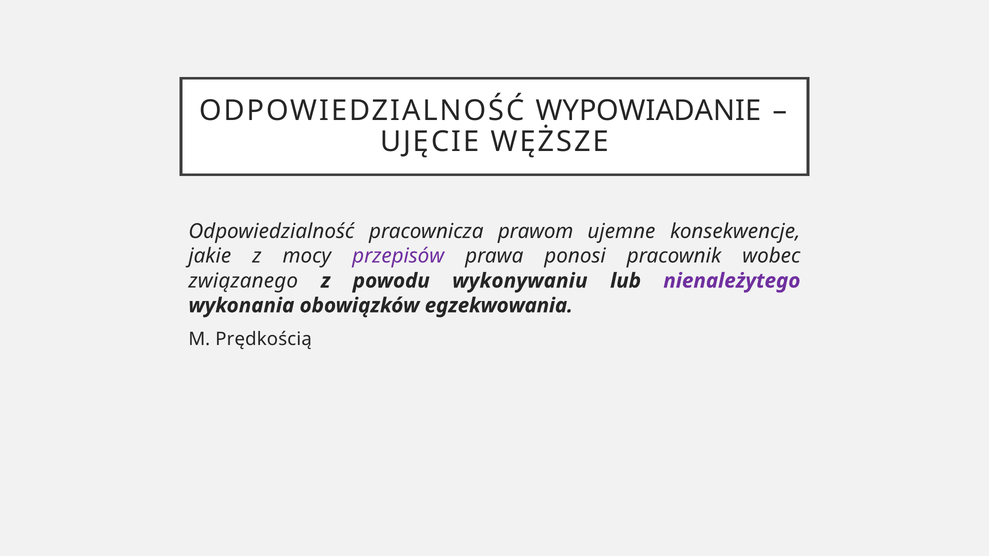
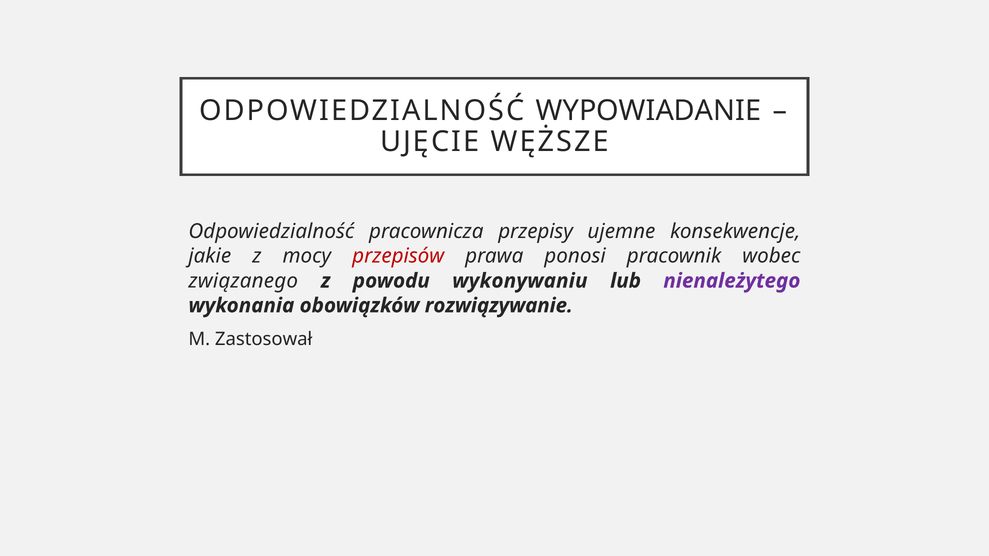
prawom: prawom -> przepisy
przepisów colour: purple -> red
egzekwowania: egzekwowania -> rozwiązywanie
Prędkością: Prędkością -> Zastosował
